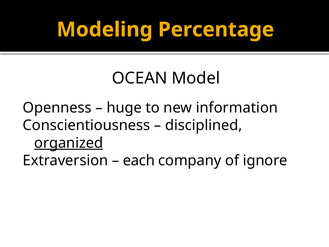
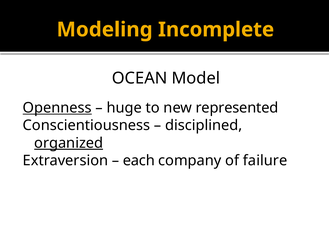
Percentage: Percentage -> Incomplete
Openness underline: none -> present
information: information -> represented
ignore: ignore -> failure
